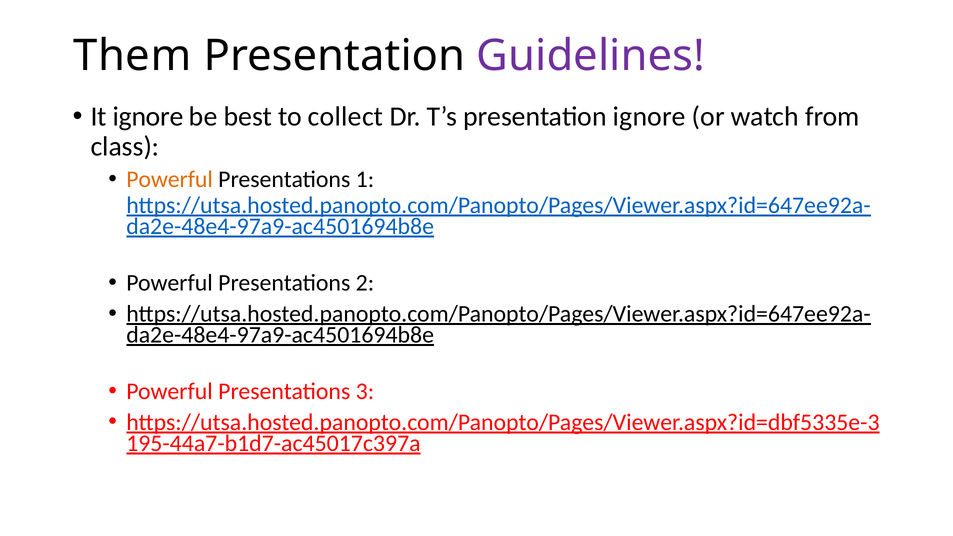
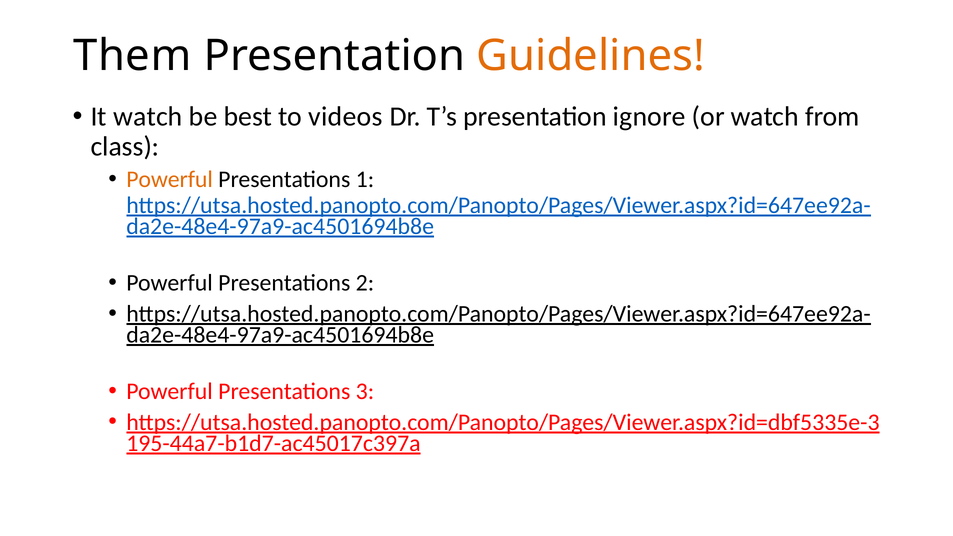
Guidelines colour: purple -> orange
It ignore: ignore -> watch
collect: collect -> videos
